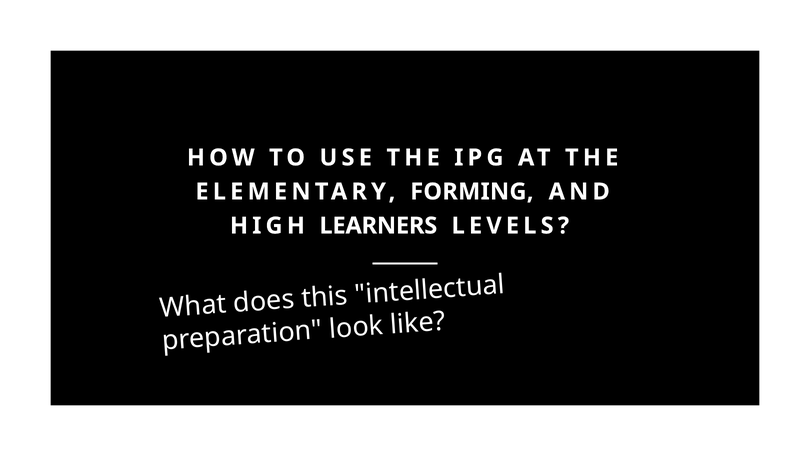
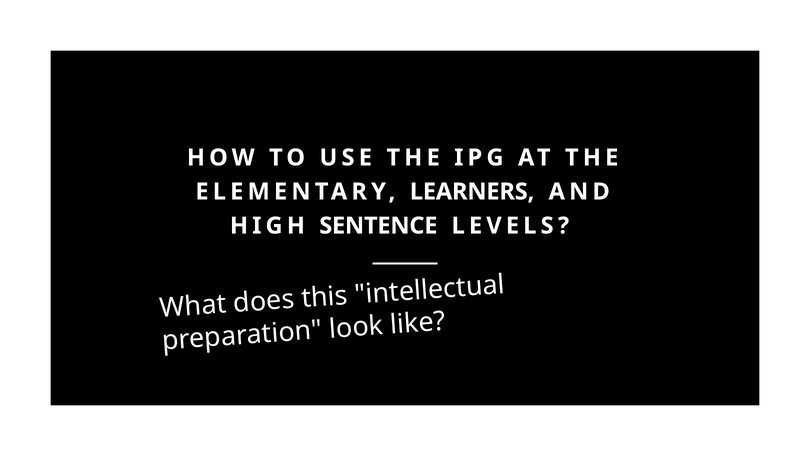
FORMING: FORMING -> LEARNERS
LEARNERS: LEARNERS -> SENTENCE
